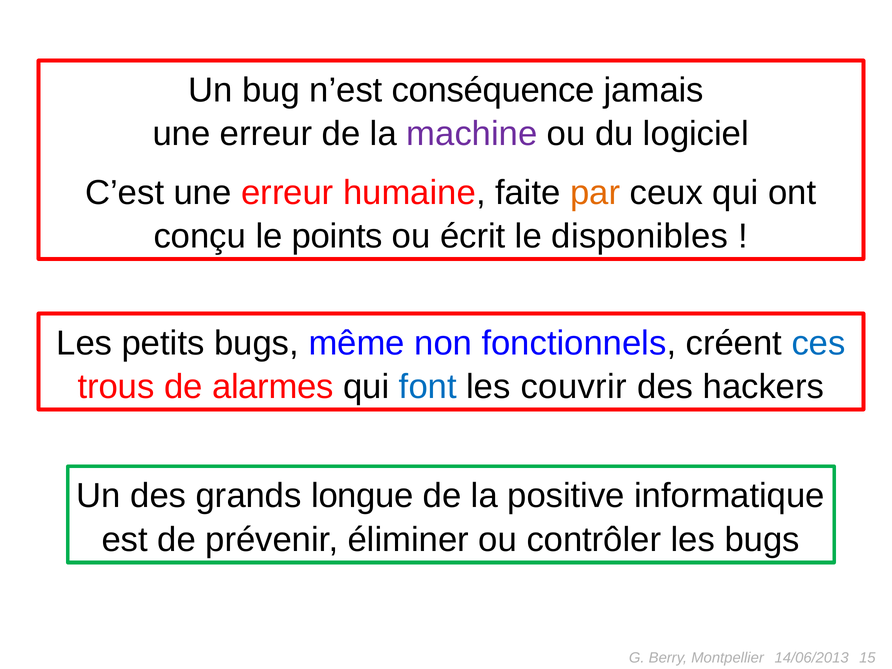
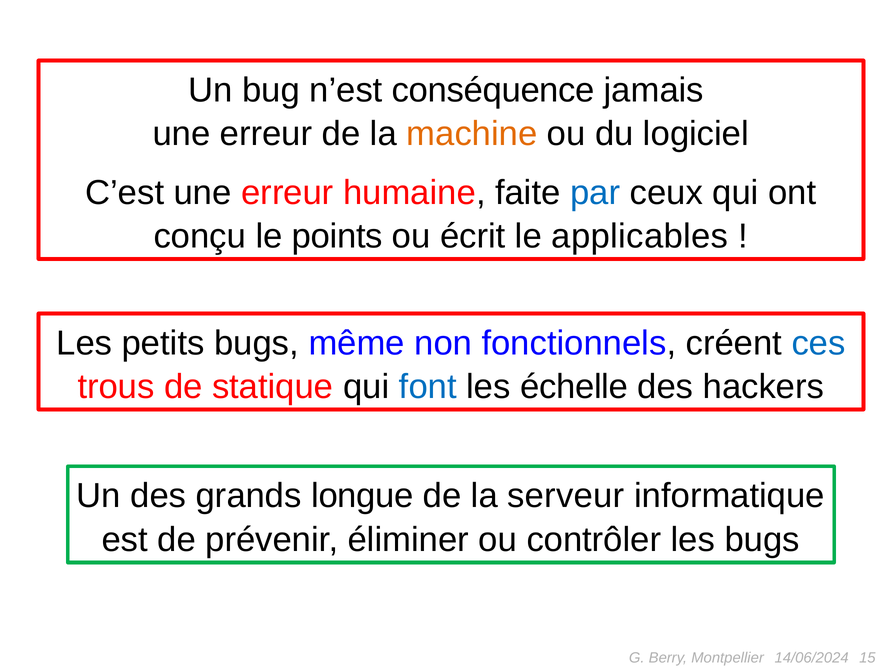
machine colour: purple -> orange
par colour: orange -> blue
disponibles: disponibles -> applicables
alarmes: alarmes -> statique
couvrir: couvrir -> échelle
positive: positive -> serveur
14/06/2013: 14/06/2013 -> 14/06/2024
